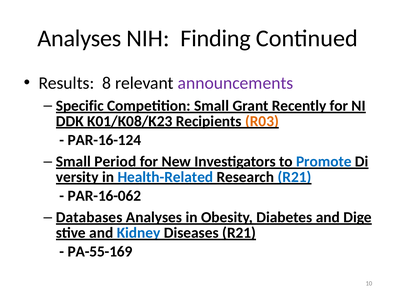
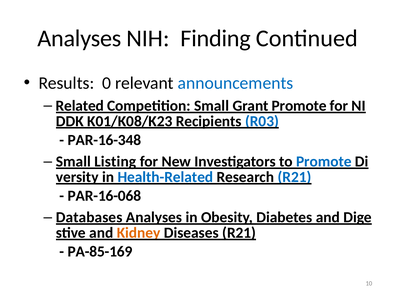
8: 8 -> 0
announcements colour: purple -> blue
Specific: Specific -> Related
Grant Recently: Recently -> Promote
R03 colour: orange -> blue
PAR-16-124: PAR-16-124 -> PAR-16-348
Period: Period -> Listing
PAR-16-062: PAR-16-062 -> PAR-16-068
Kidney colour: blue -> orange
PA-55-169: PA-55-169 -> PA-85-169
